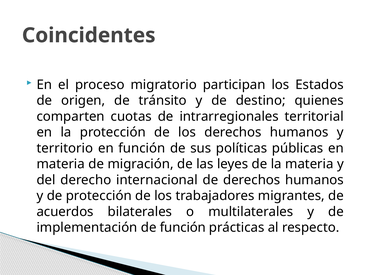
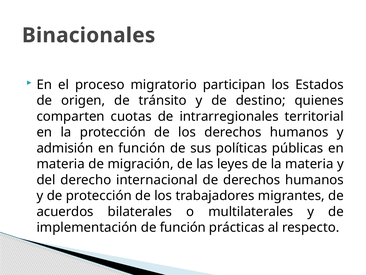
Coincidentes: Coincidentes -> Binacionales
territorio: territorio -> admisión
